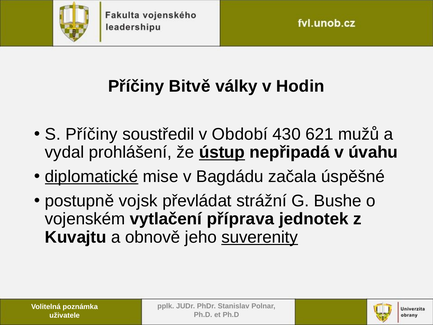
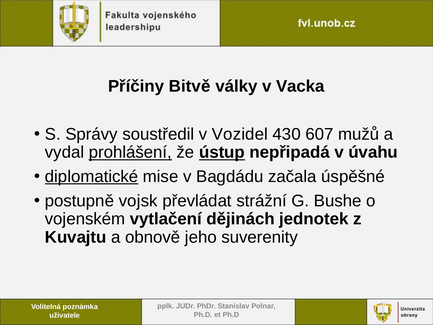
Hodin: Hodin -> Vacka
S Příčiny: Příčiny -> Správy
Období: Období -> Vozidel
621: 621 -> 607
prohlášení underline: none -> present
příprava: příprava -> dějinách
suverenity underline: present -> none
